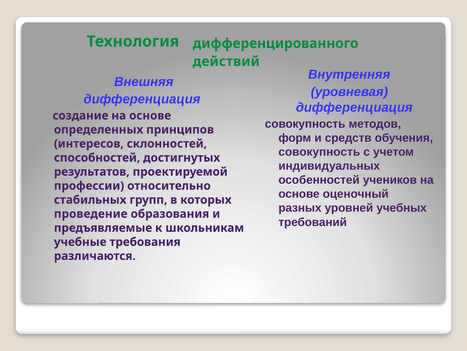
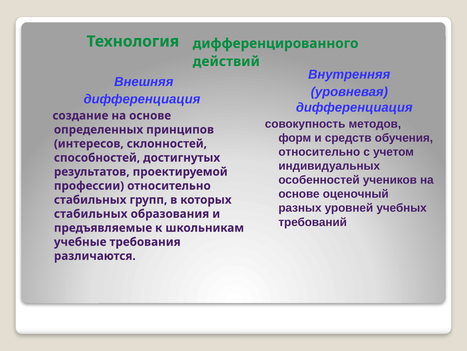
совокупность at (319, 152): совокупность -> относительно
проведение at (91, 213): проведение -> стабильных
